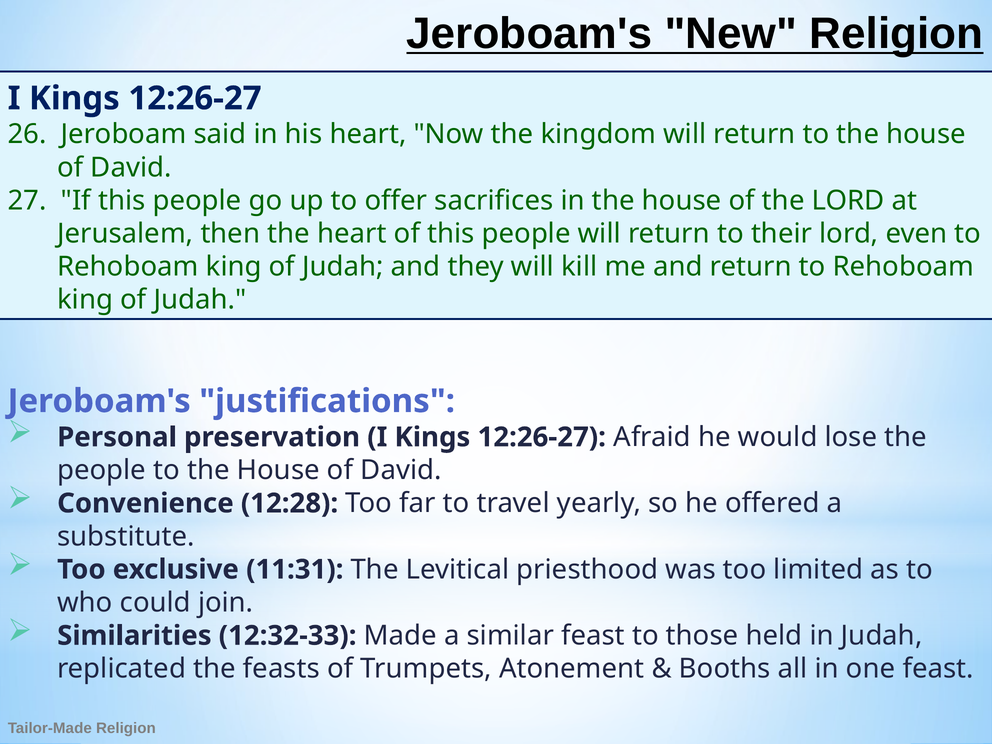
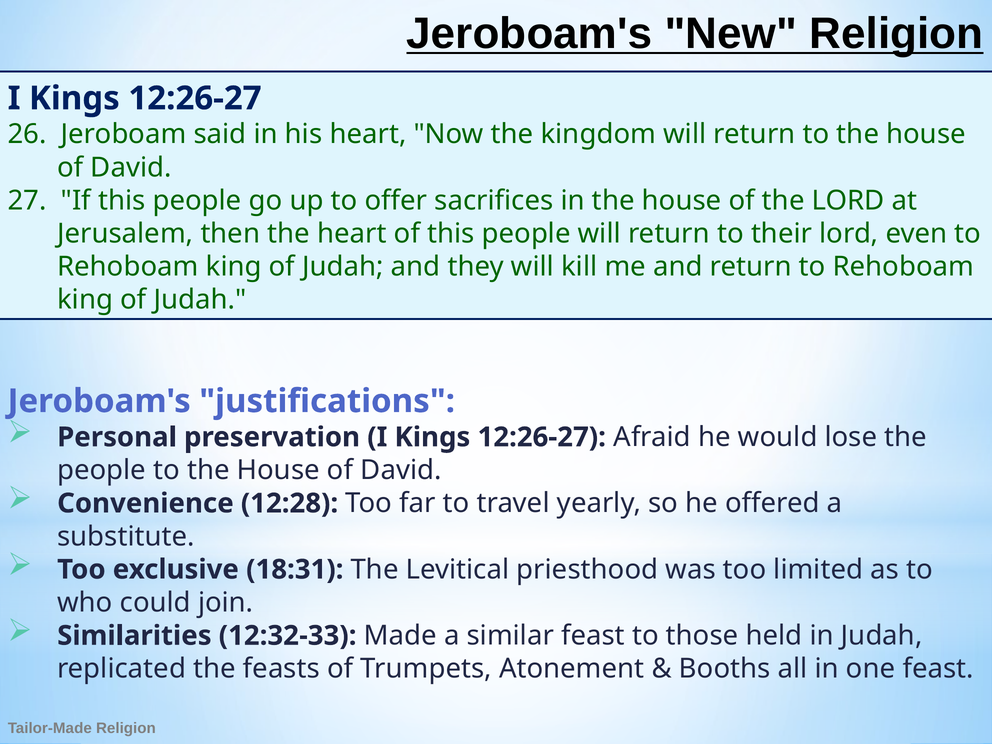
11:31: 11:31 -> 18:31
